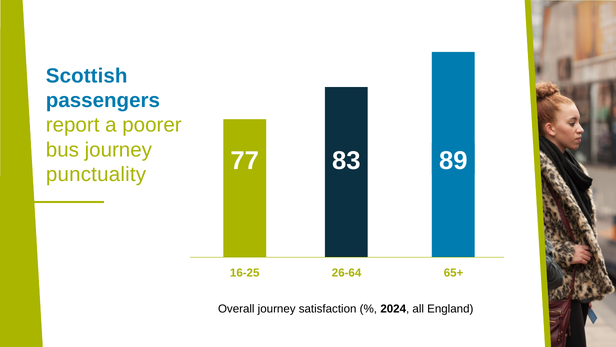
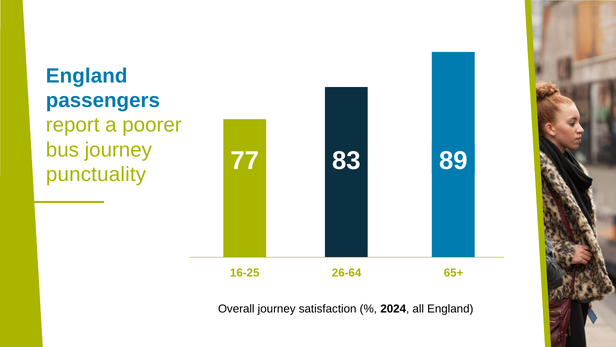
Scottish at (87, 76): Scottish -> England
